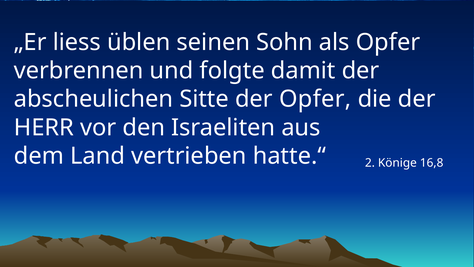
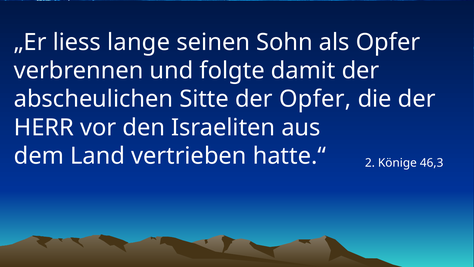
üblen: üblen -> lange
16,8: 16,8 -> 46,3
